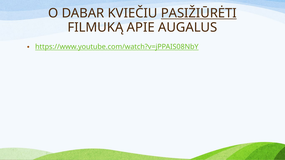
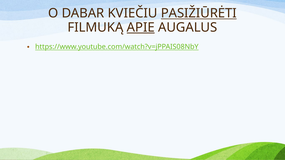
APIE underline: none -> present
